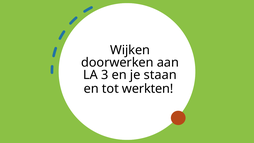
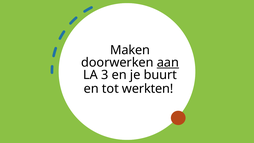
Wijken: Wijken -> Maken
aan underline: none -> present
staan: staan -> buurt
